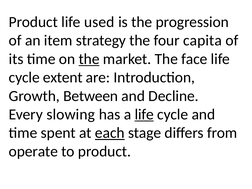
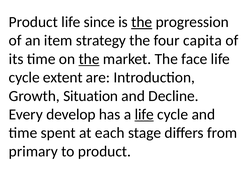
used: used -> since
the at (142, 22) underline: none -> present
Between: Between -> Situation
slowing: slowing -> develop
each underline: present -> none
operate: operate -> primary
